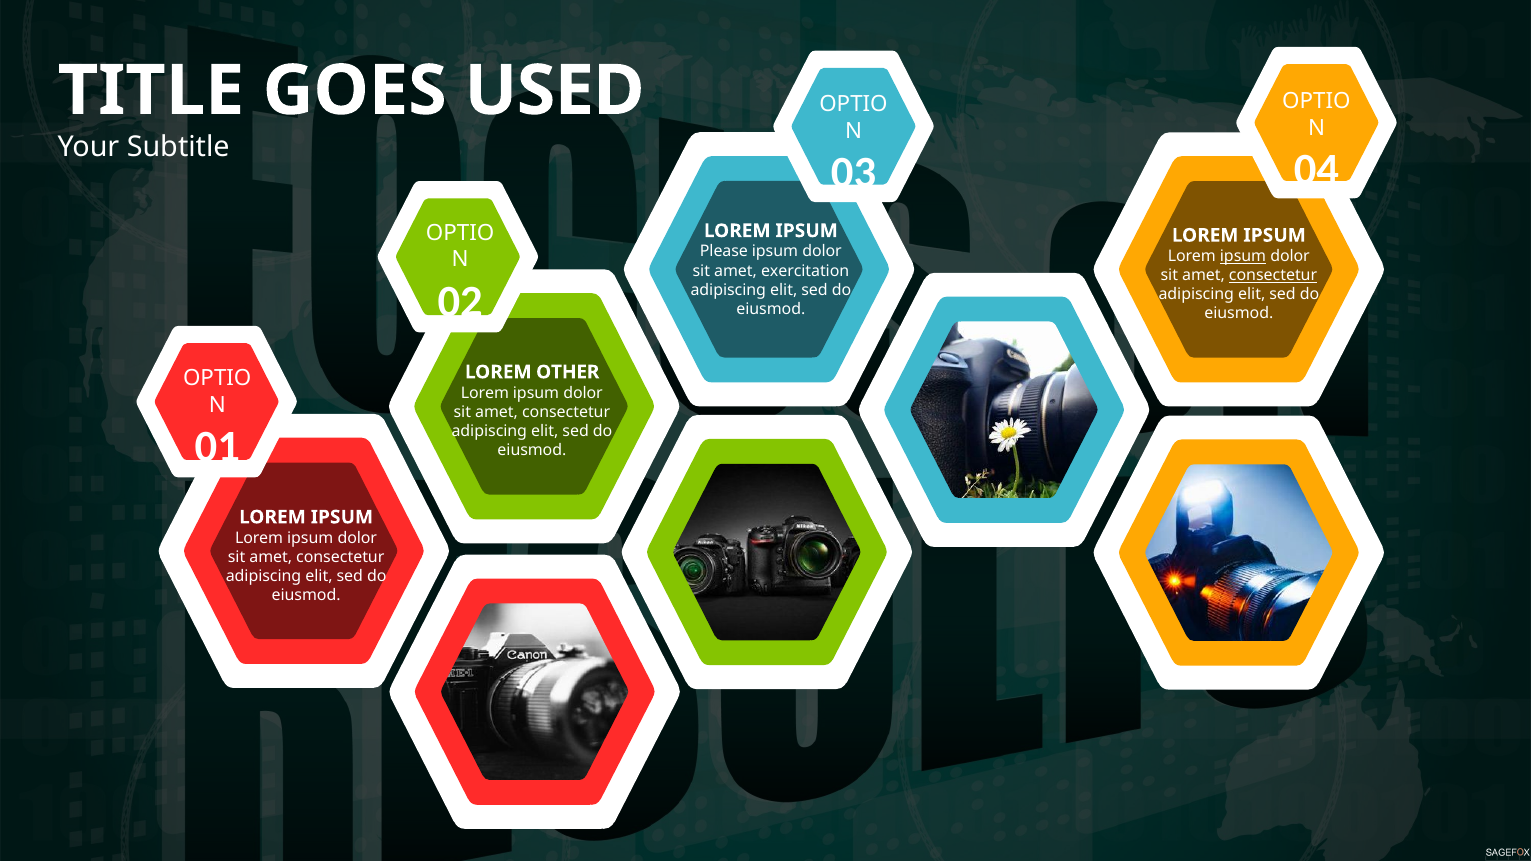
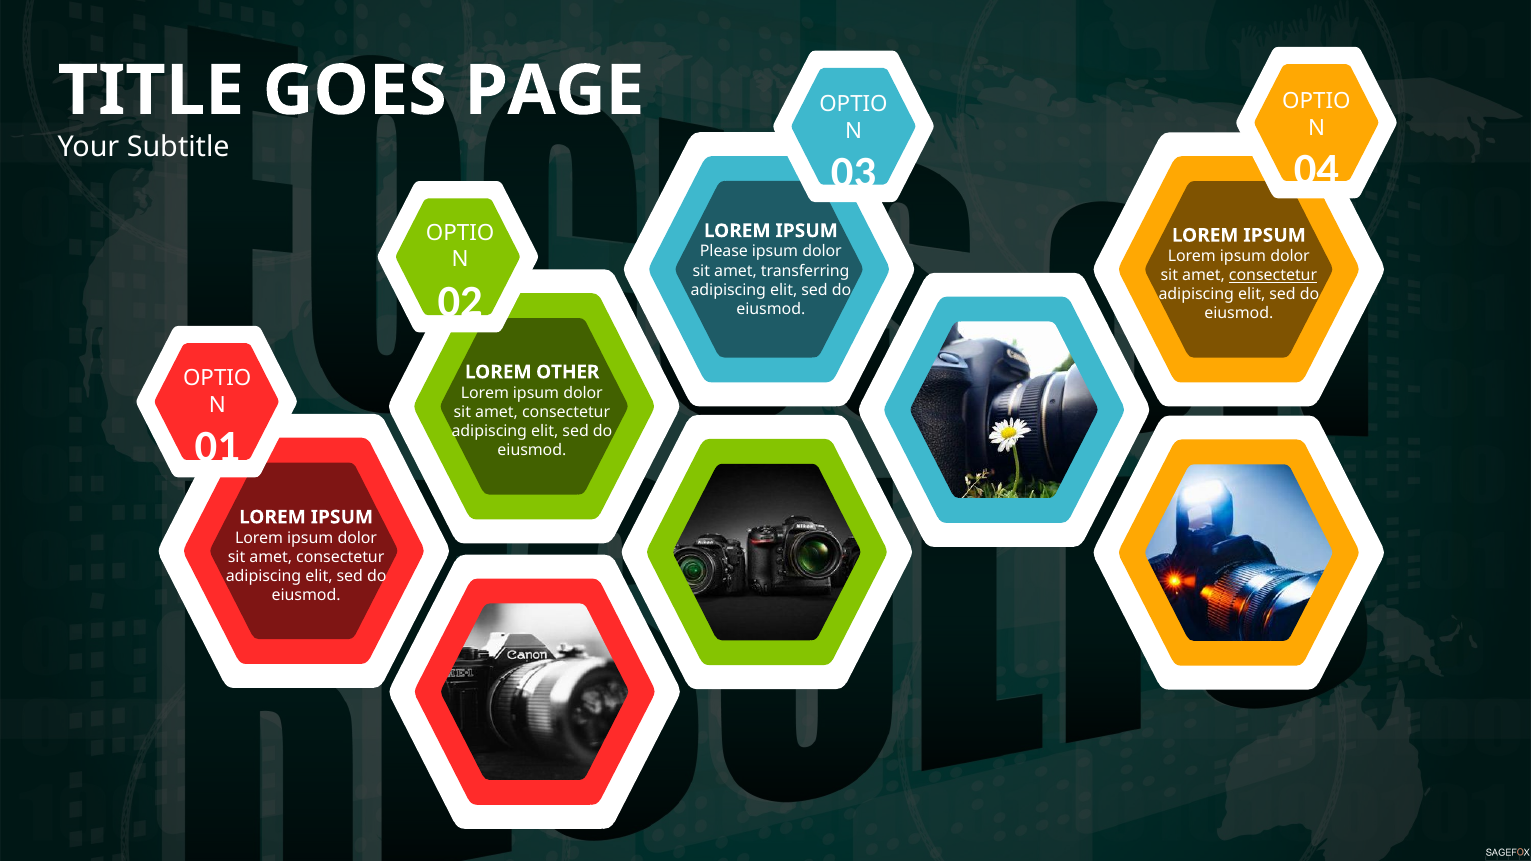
USED: USED -> PAGE
ipsum at (1243, 256) underline: present -> none
exercitation: exercitation -> transferring
